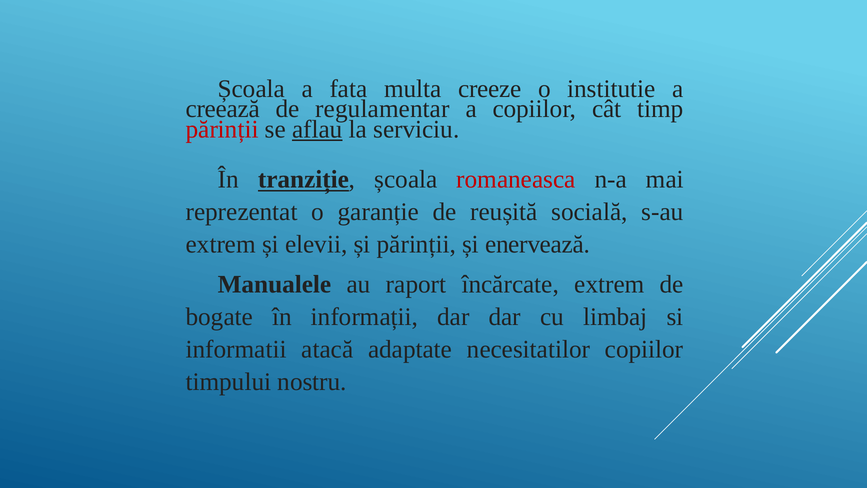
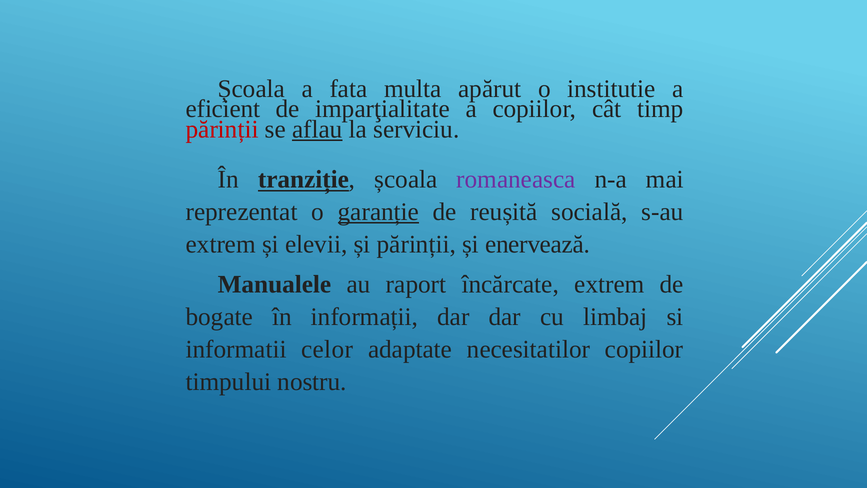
creeze: creeze -> apărut
creează: creează -> eficient
regulamentar: regulamentar -> imparţialitate
romaneasca colour: red -> purple
garanție underline: none -> present
atacă: atacă -> celor
